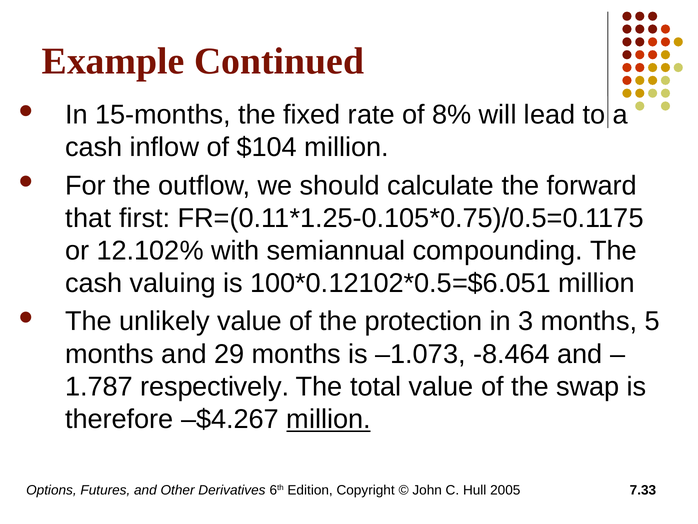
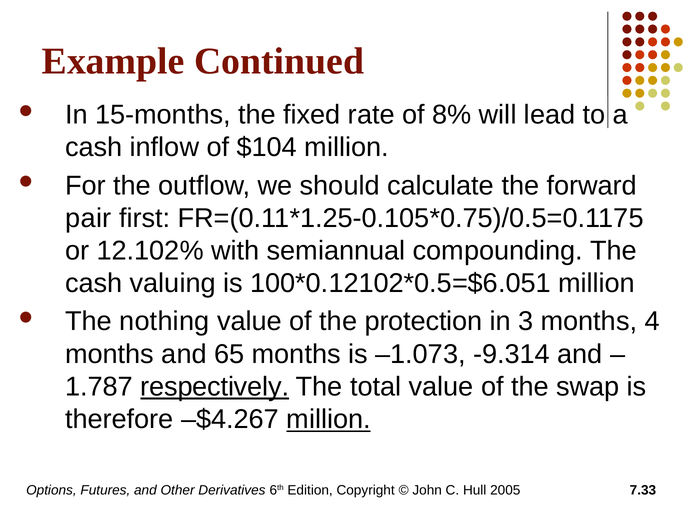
that: that -> pair
unlikely: unlikely -> nothing
5: 5 -> 4
29: 29 -> 65
-8.464: -8.464 -> -9.314
respectively underline: none -> present
